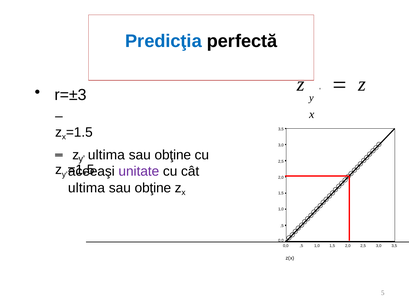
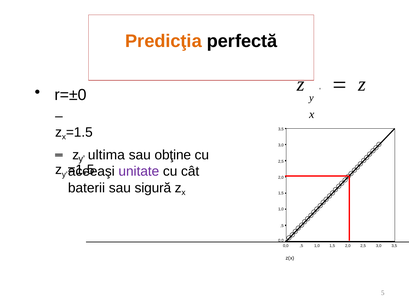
Predicţia colour: blue -> orange
r=±3: r=±3 -> r=±0
ultima at (86, 188): ultima -> baterii
obţine at (153, 188): obţine -> sigură
